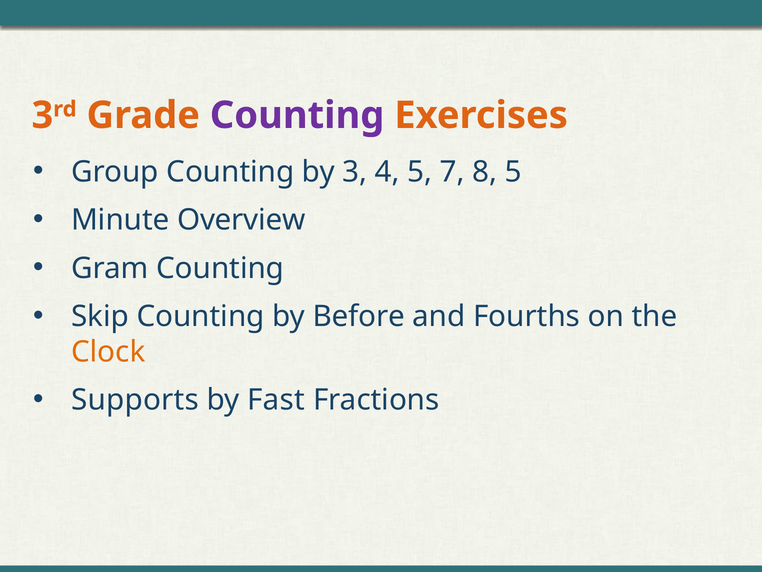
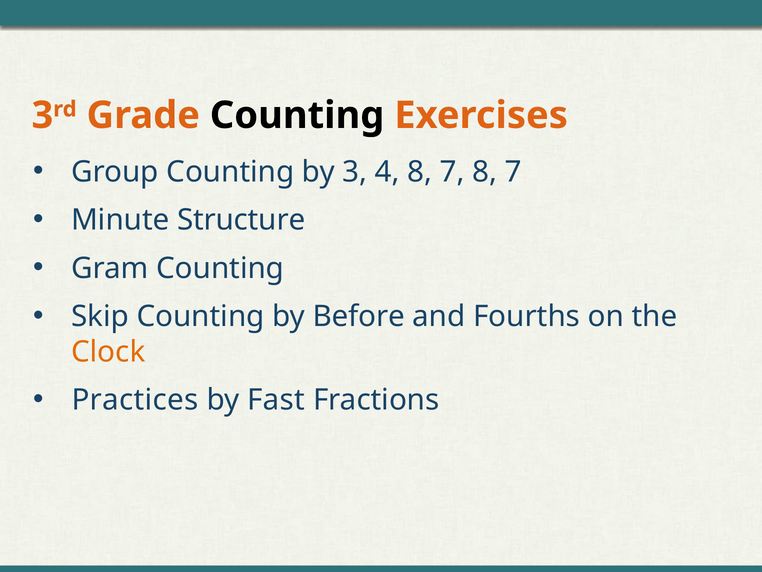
Counting at (297, 115) colour: purple -> black
4 5: 5 -> 8
7 8 5: 5 -> 7
Overview: Overview -> Structure
Supports: Supports -> Practices
